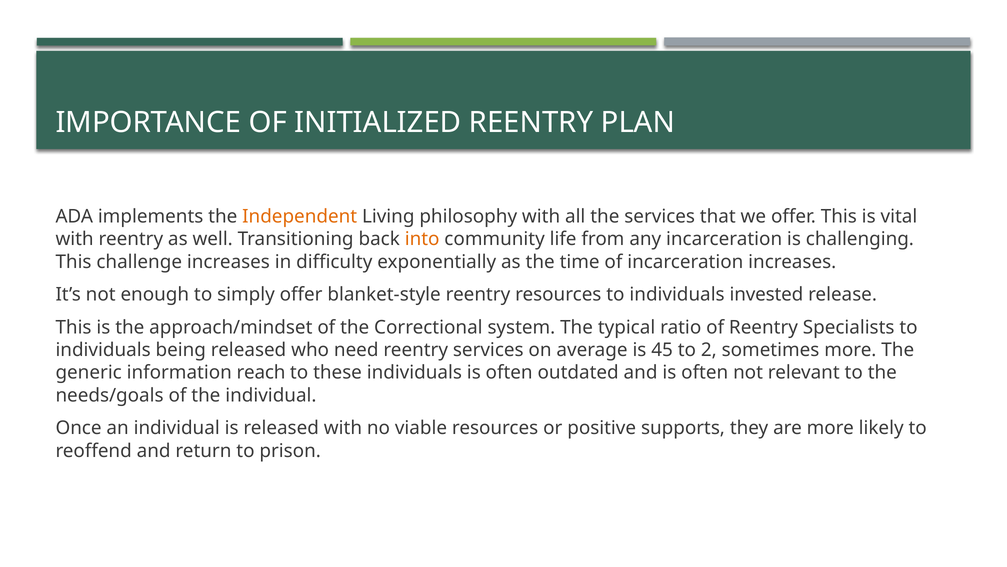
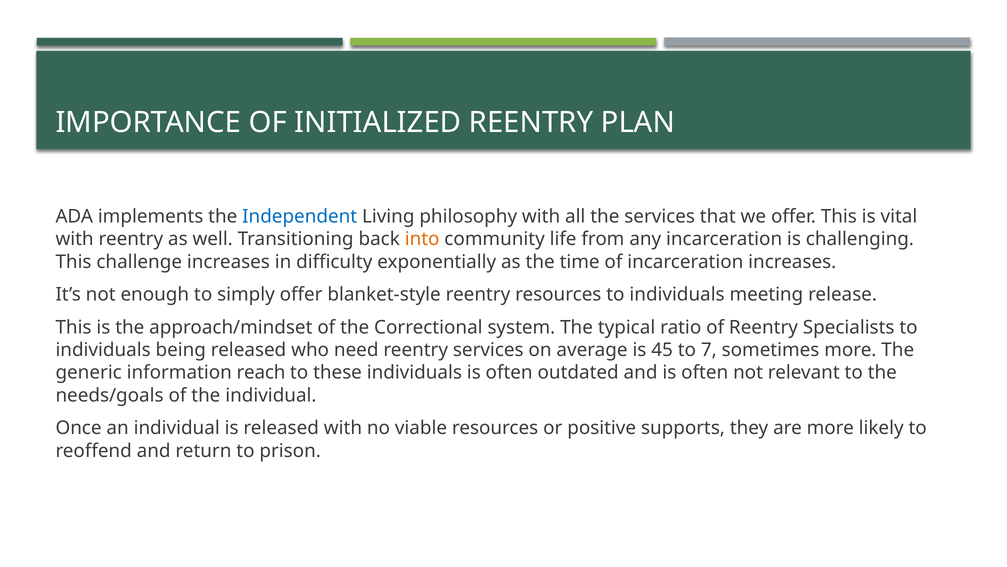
Independent colour: orange -> blue
invested: invested -> meeting
2: 2 -> 7
